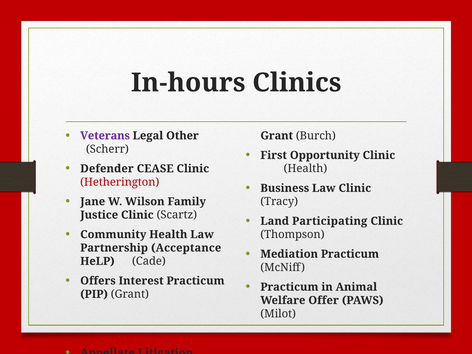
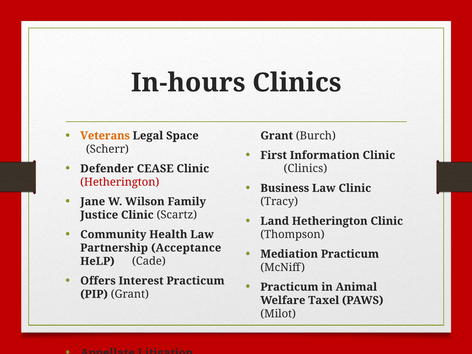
Veterans colour: purple -> orange
Other: Other -> Space
Opportunity: Opportunity -> Information
Health at (305, 169): Health -> Clinics
Land Participating: Participating -> Hetherington
Offer: Offer -> Taxel
